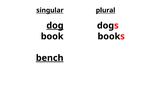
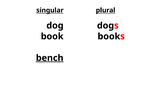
dog underline: present -> none
